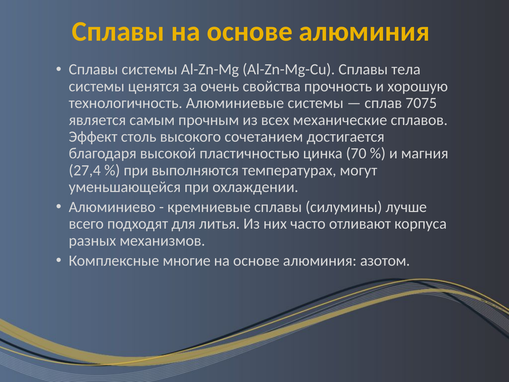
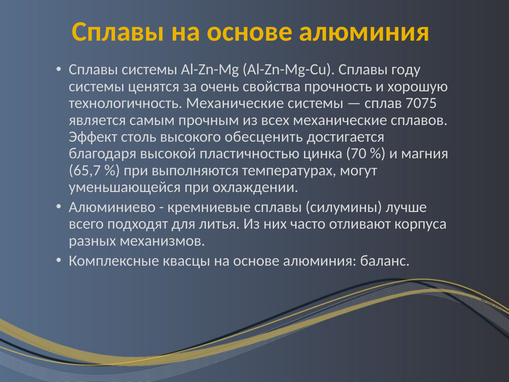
тела: тела -> году
технологичность Алюминиевые: Алюминиевые -> Механические
сочетанием: сочетанием -> обесценить
27,4: 27,4 -> 65,7
многие: многие -> квасцы
азотом: азотом -> баланс
